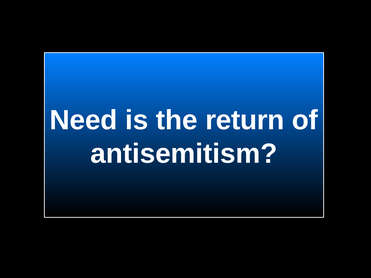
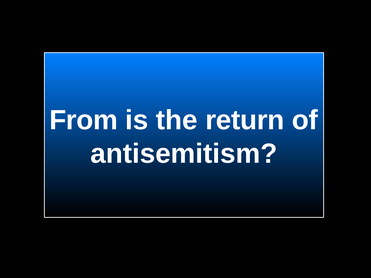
Need: Need -> From
